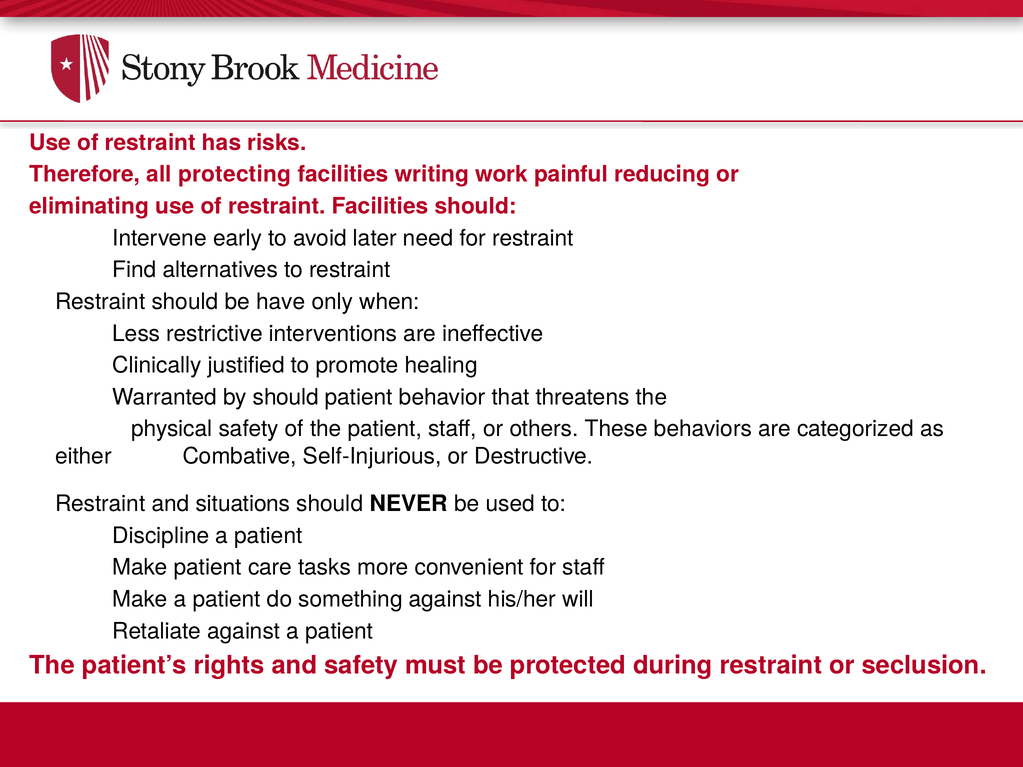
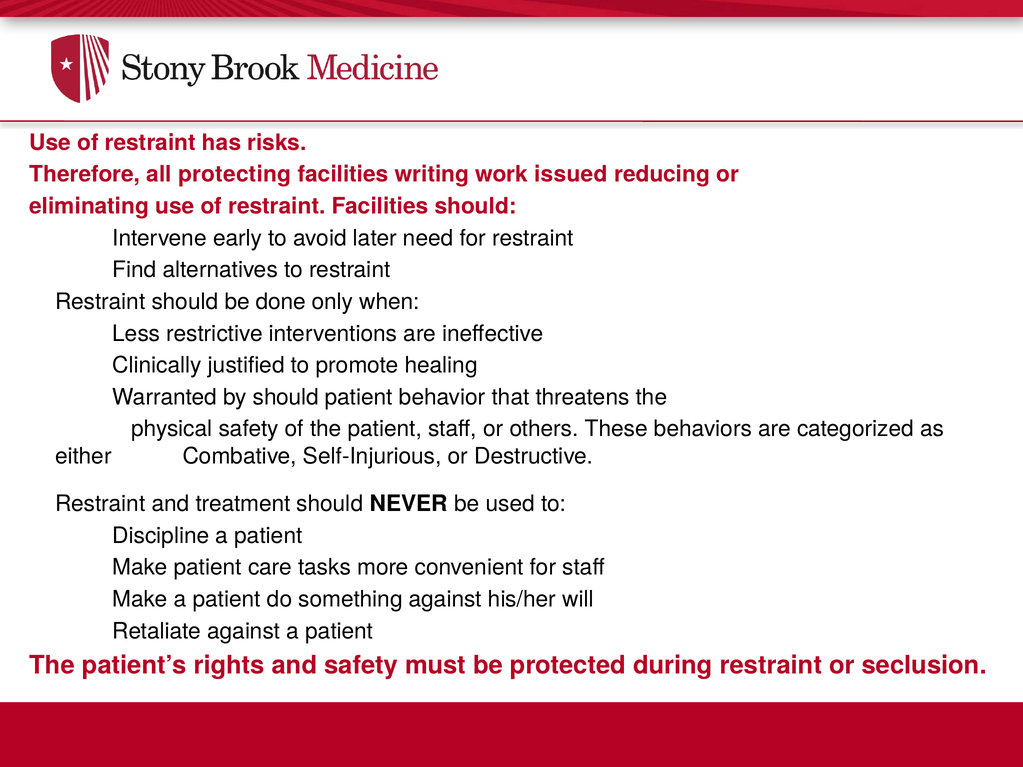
painful: painful -> issued
have: have -> done
situations: situations -> treatment
